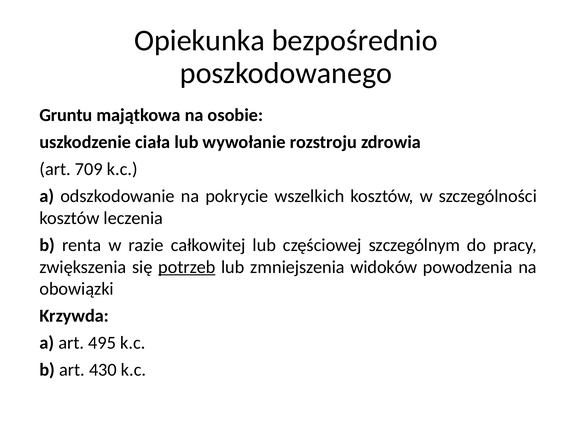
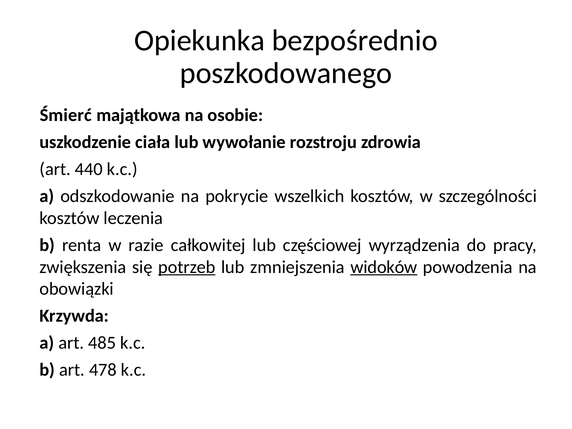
Gruntu: Gruntu -> Śmierć
709: 709 -> 440
szczególnym: szczególnym -> wyrządzenia
widoków underline: none -> present
495: 495 -> 485
430: 430 -> 478
